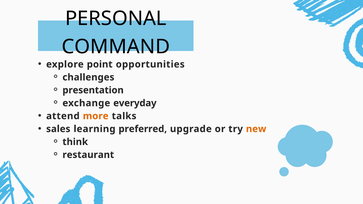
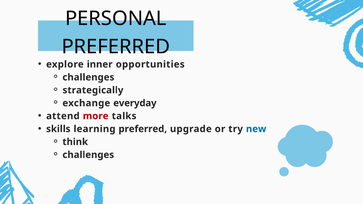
COMMAND at (116, 47): COMMAND -> PREFERRED
point: point -> inner
presentation: presentation -> strategically
more colour: orange -> red
sales: sales -> skills
new colour: orange -> blue
restaurant at (88, 155): restaurant -> challenges
